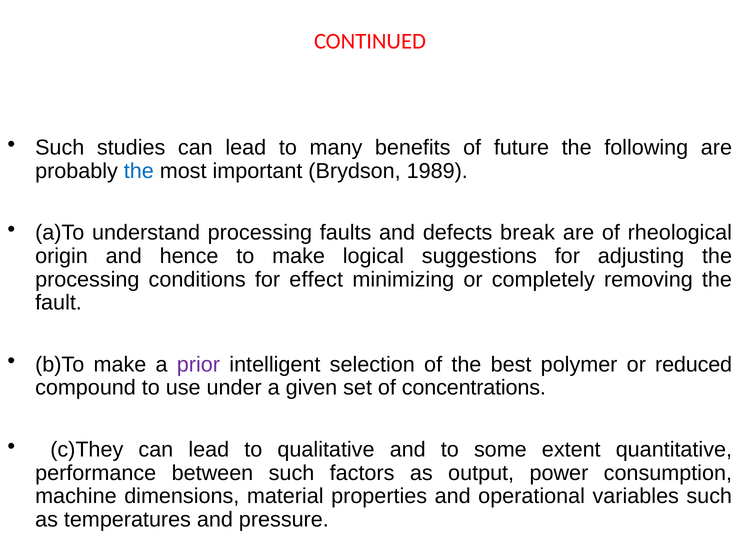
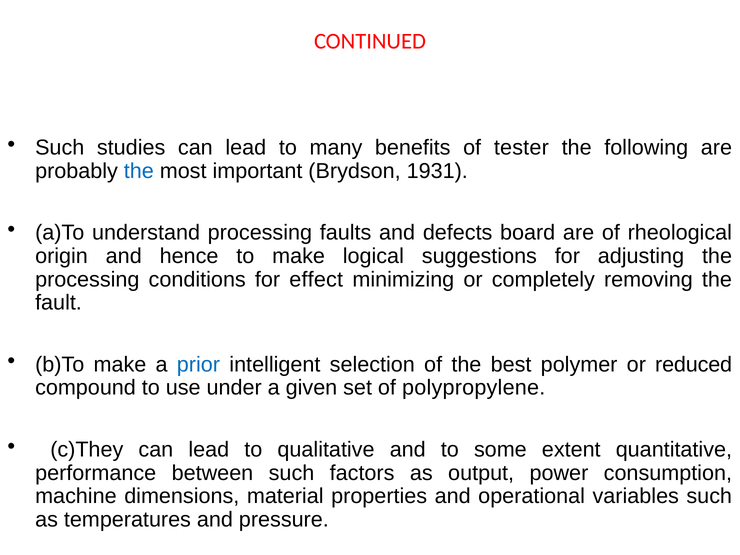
future: future -> tester
1989: 1989 -> 1931
break: break -> board
prior colour: purple -> blue
concentrations: concentrations -> polypropylene
